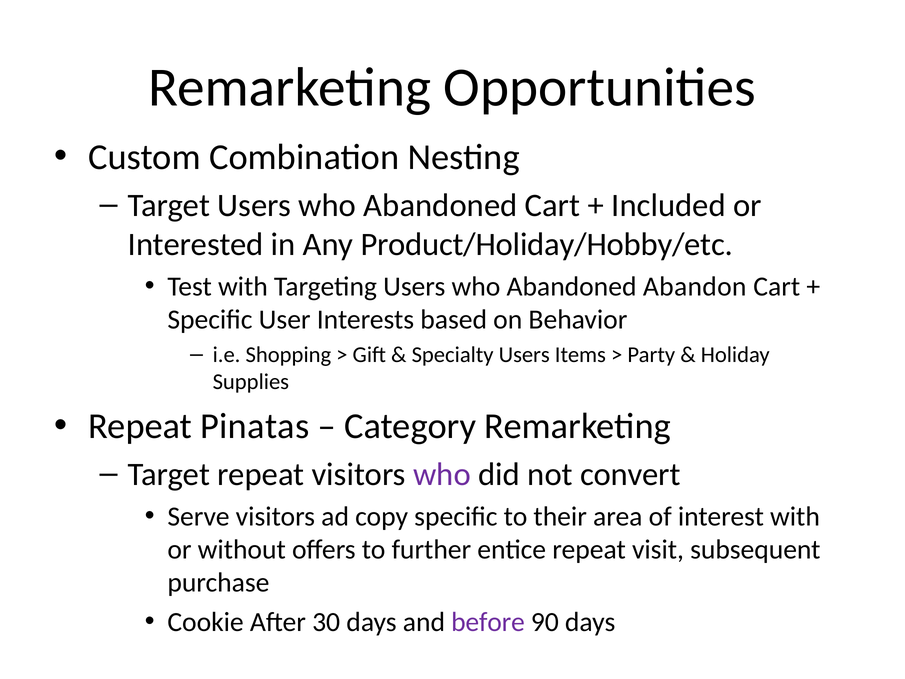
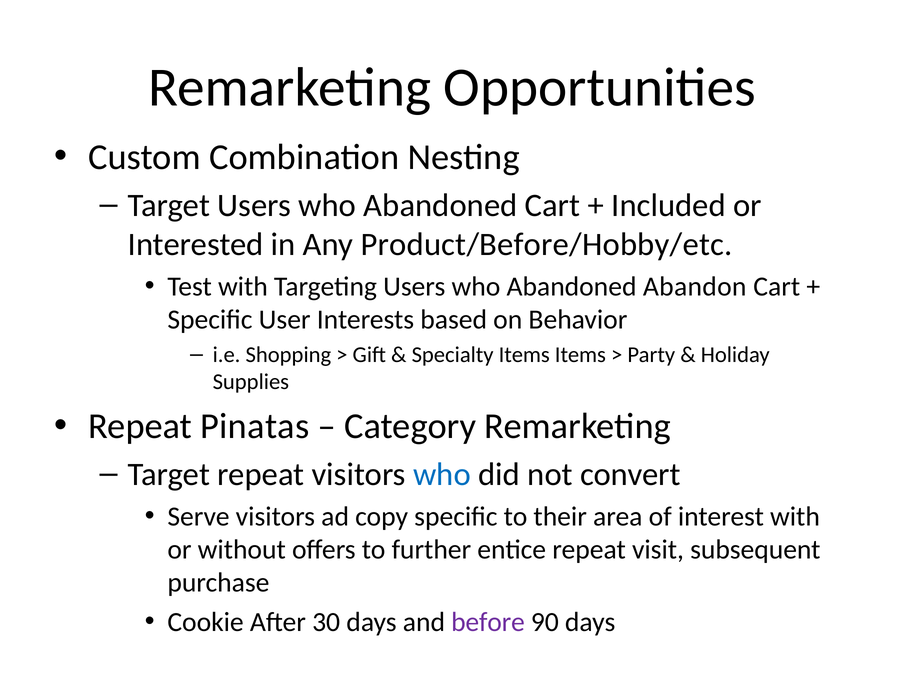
Product/Holiday/Hobby/etc: Product/Holiday/Hobby/etc -> Product/Before/Hobby/etc
Specialty Users: Users -> Items
who at (442, 474) colour: purple -> blue
